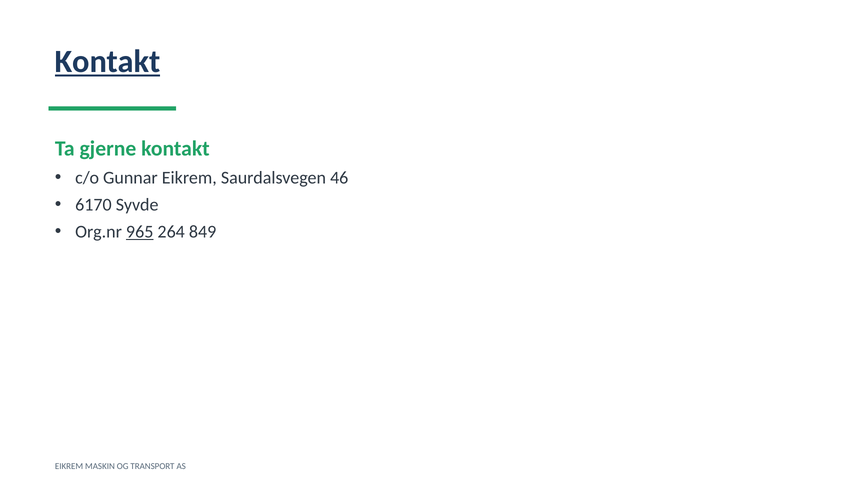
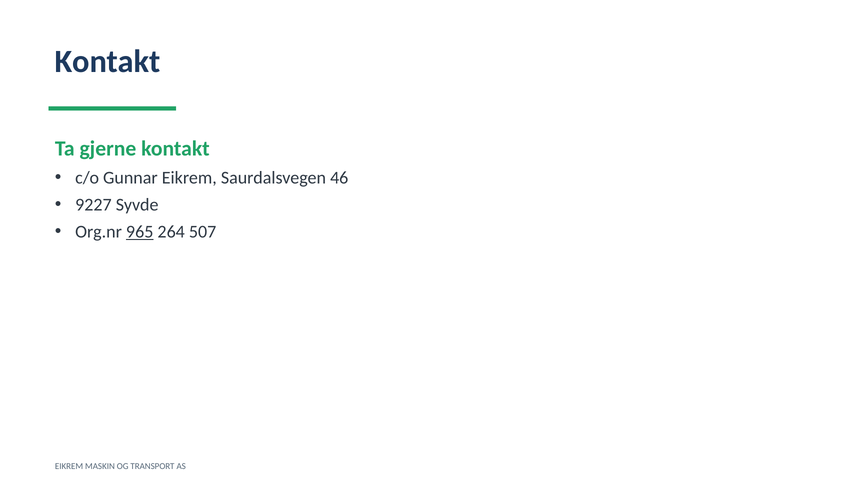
Kontakt at (108, 62) underline: present -> none
6170: 6170 -> 9227
849: 849 -> 507
